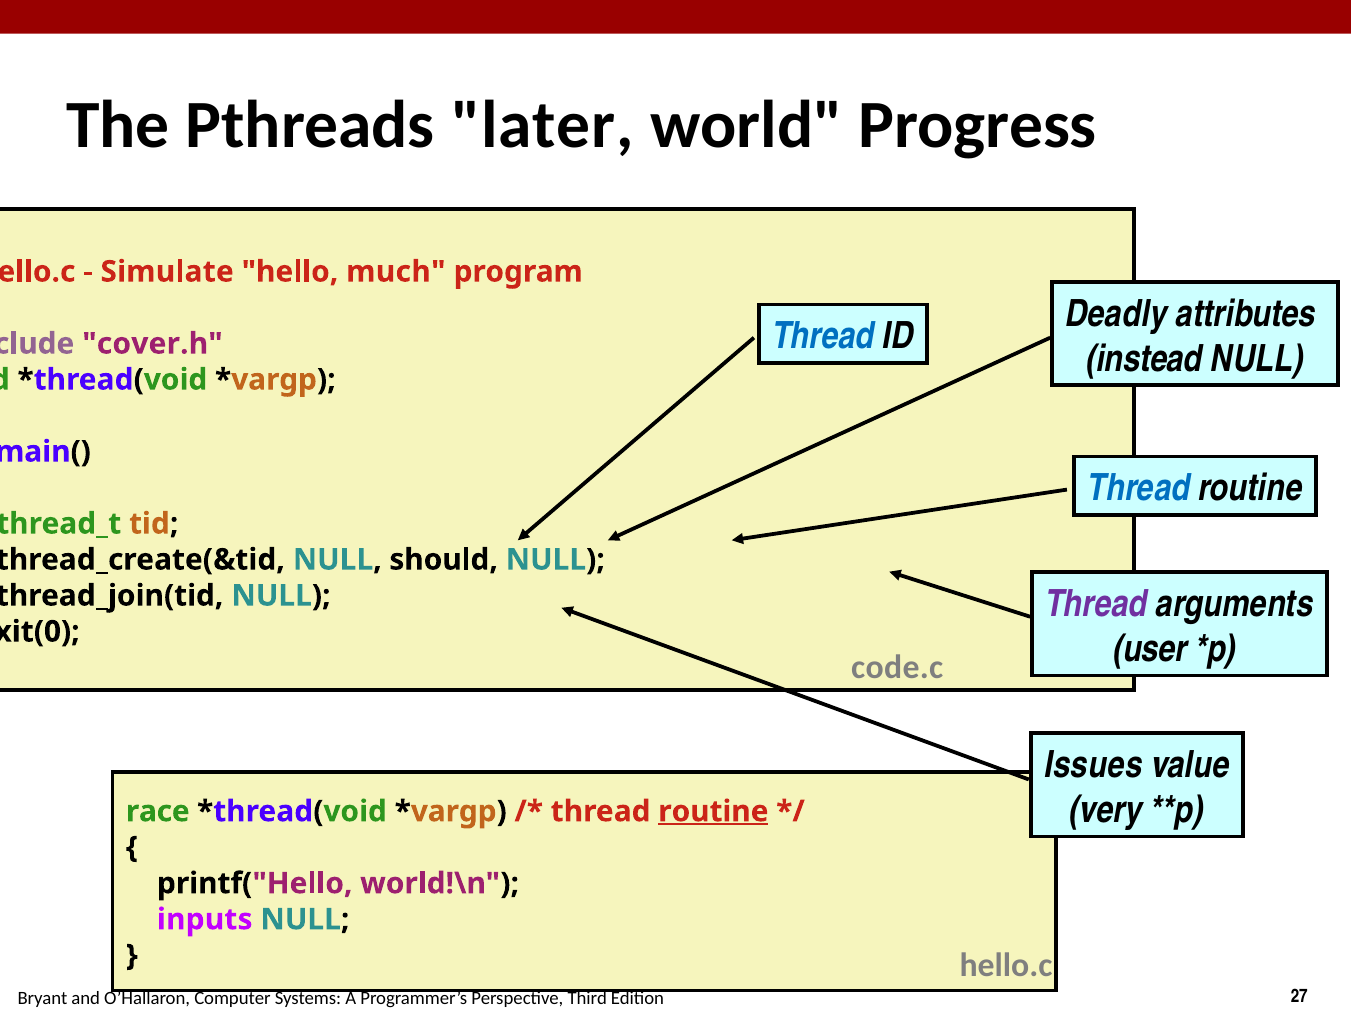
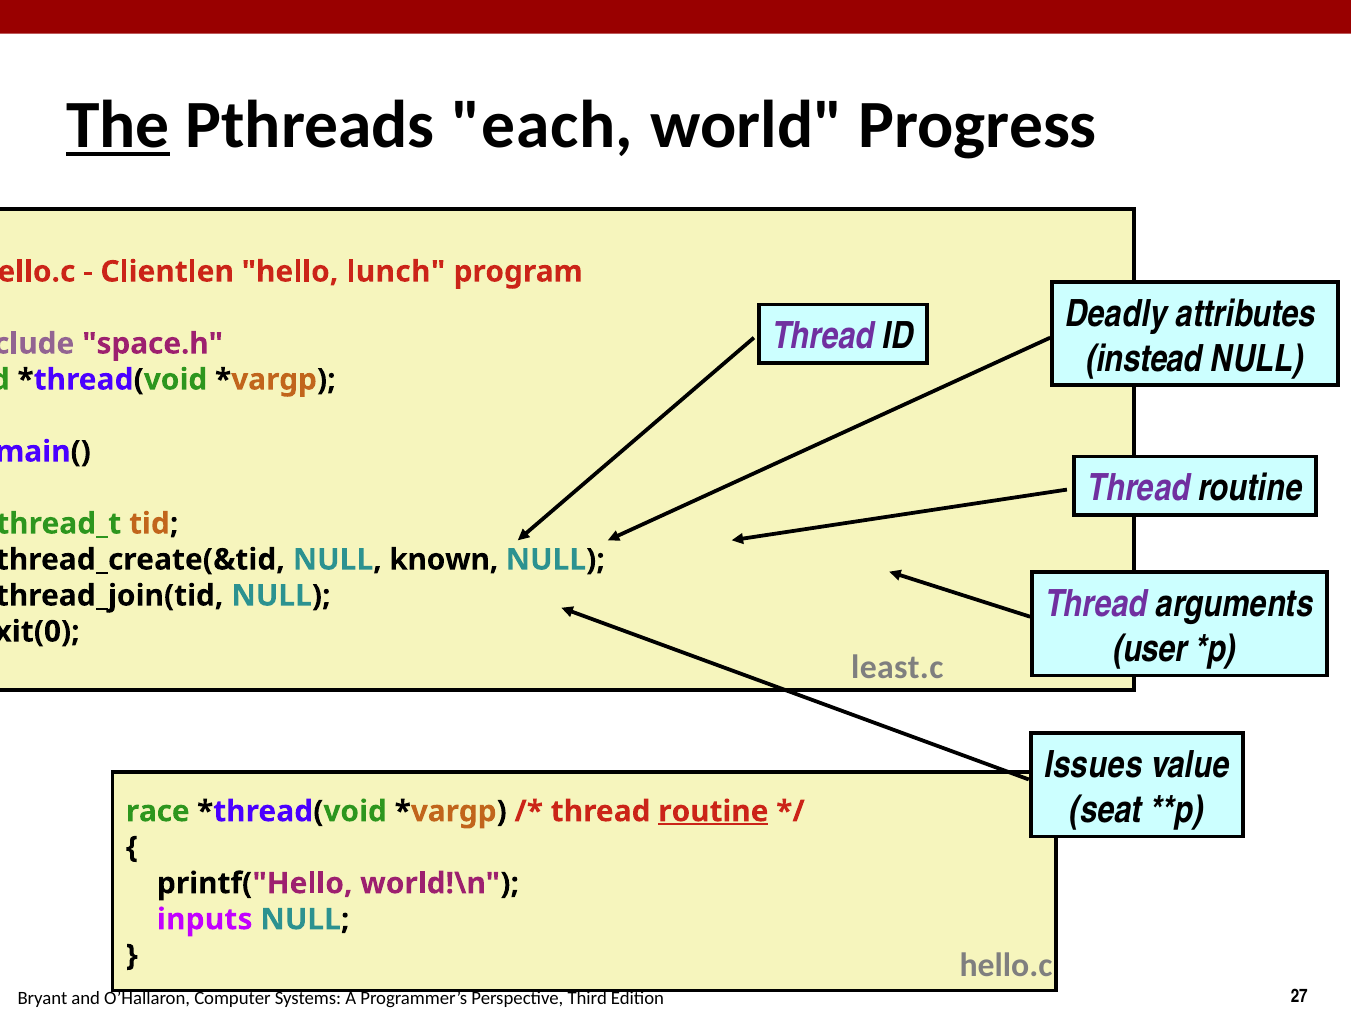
The underline: none -> present
later: later -> each
Simulate: Simulate -> Clientlen
much: much -> lunch
Thread at (823, 336) colour: blue -> purple
cover.h: cover.h -> space.h
Thread at (1139, 488) colour: blue -> purple
should: should -> known
code.c: code.c -> least.c
very: very -> seat
